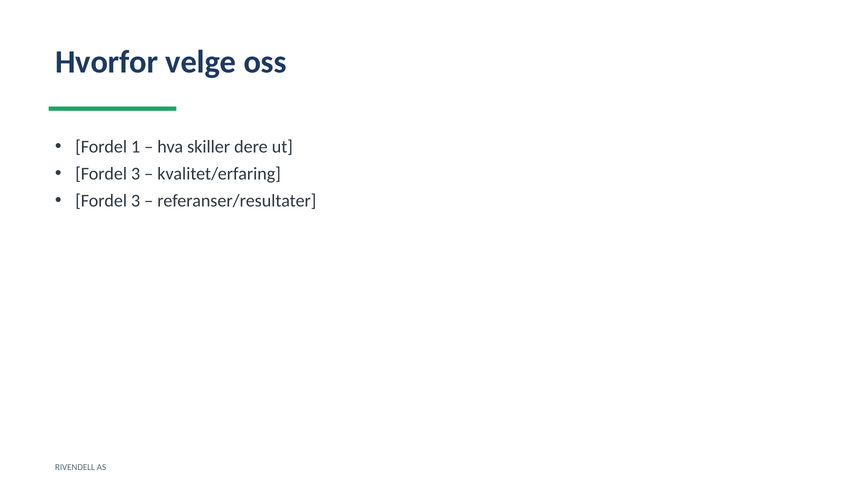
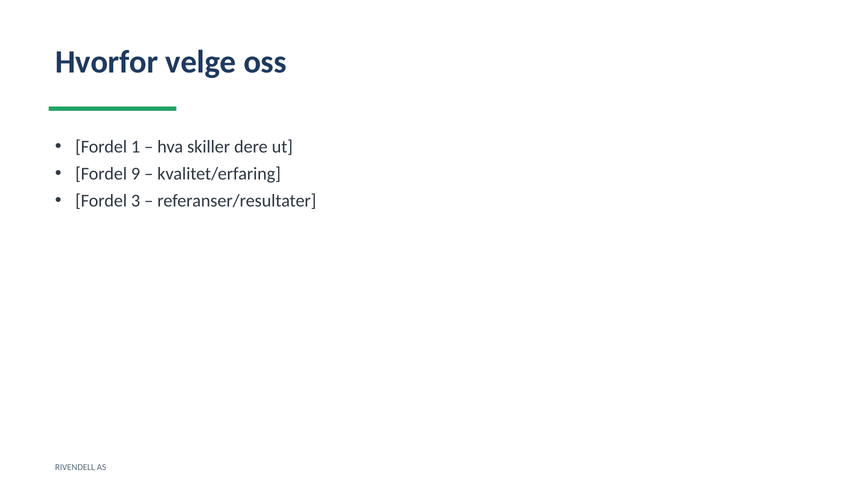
3 at (136, 174): 3 -> 9
